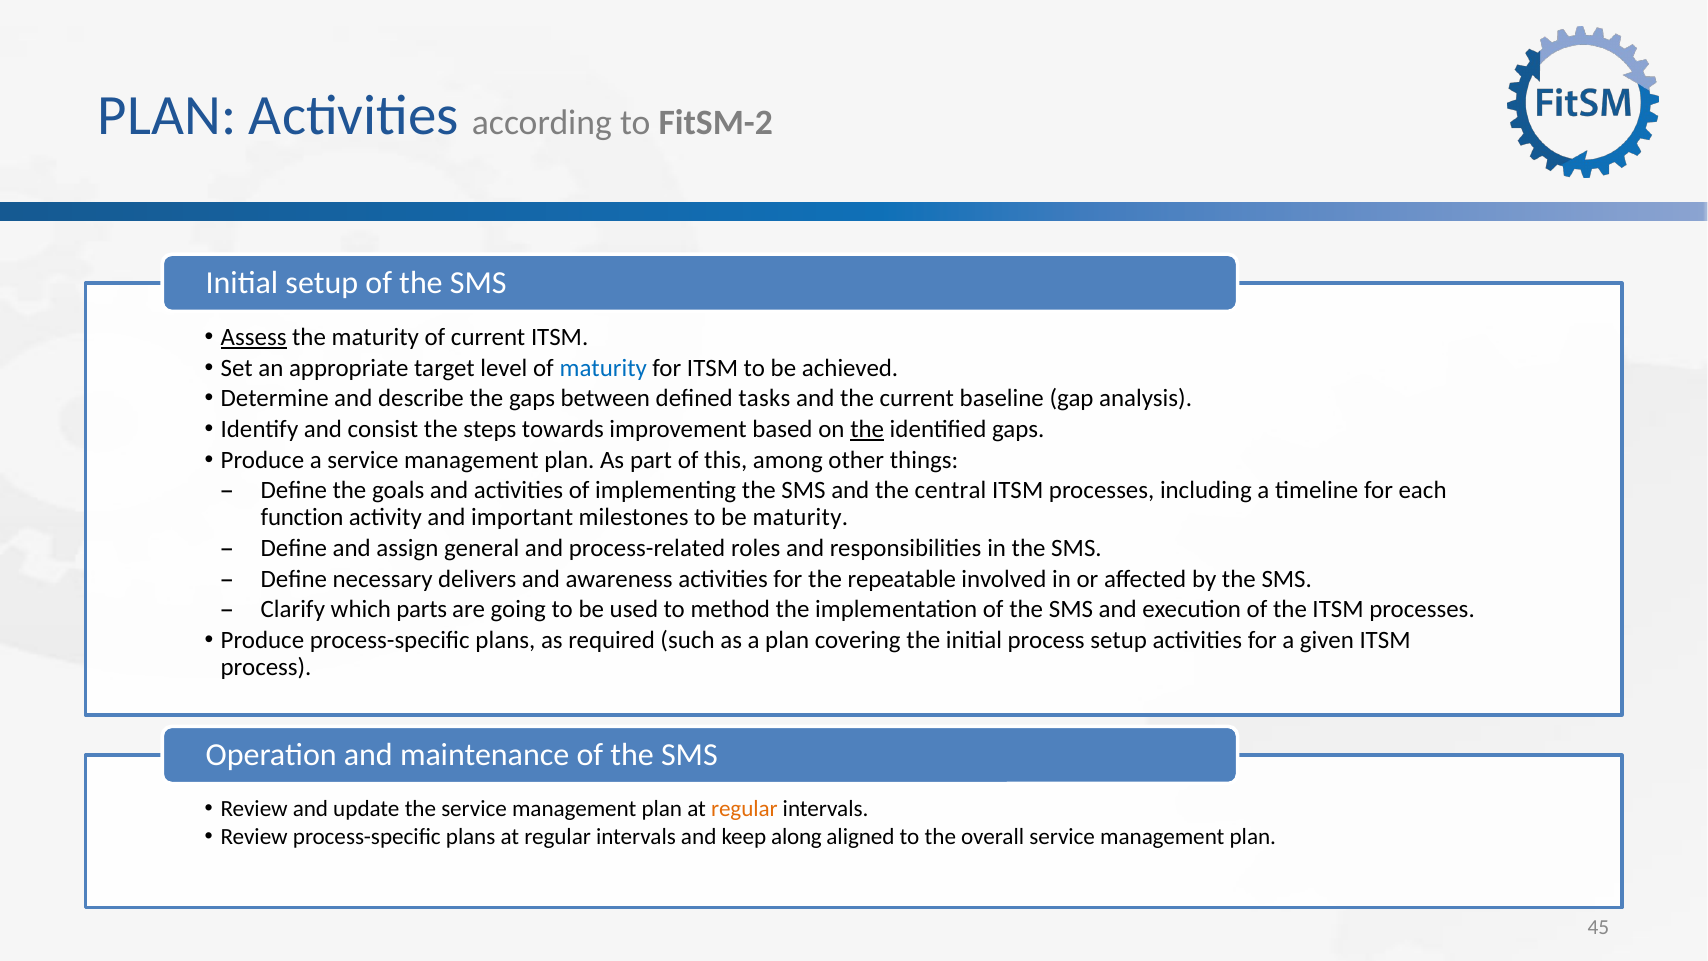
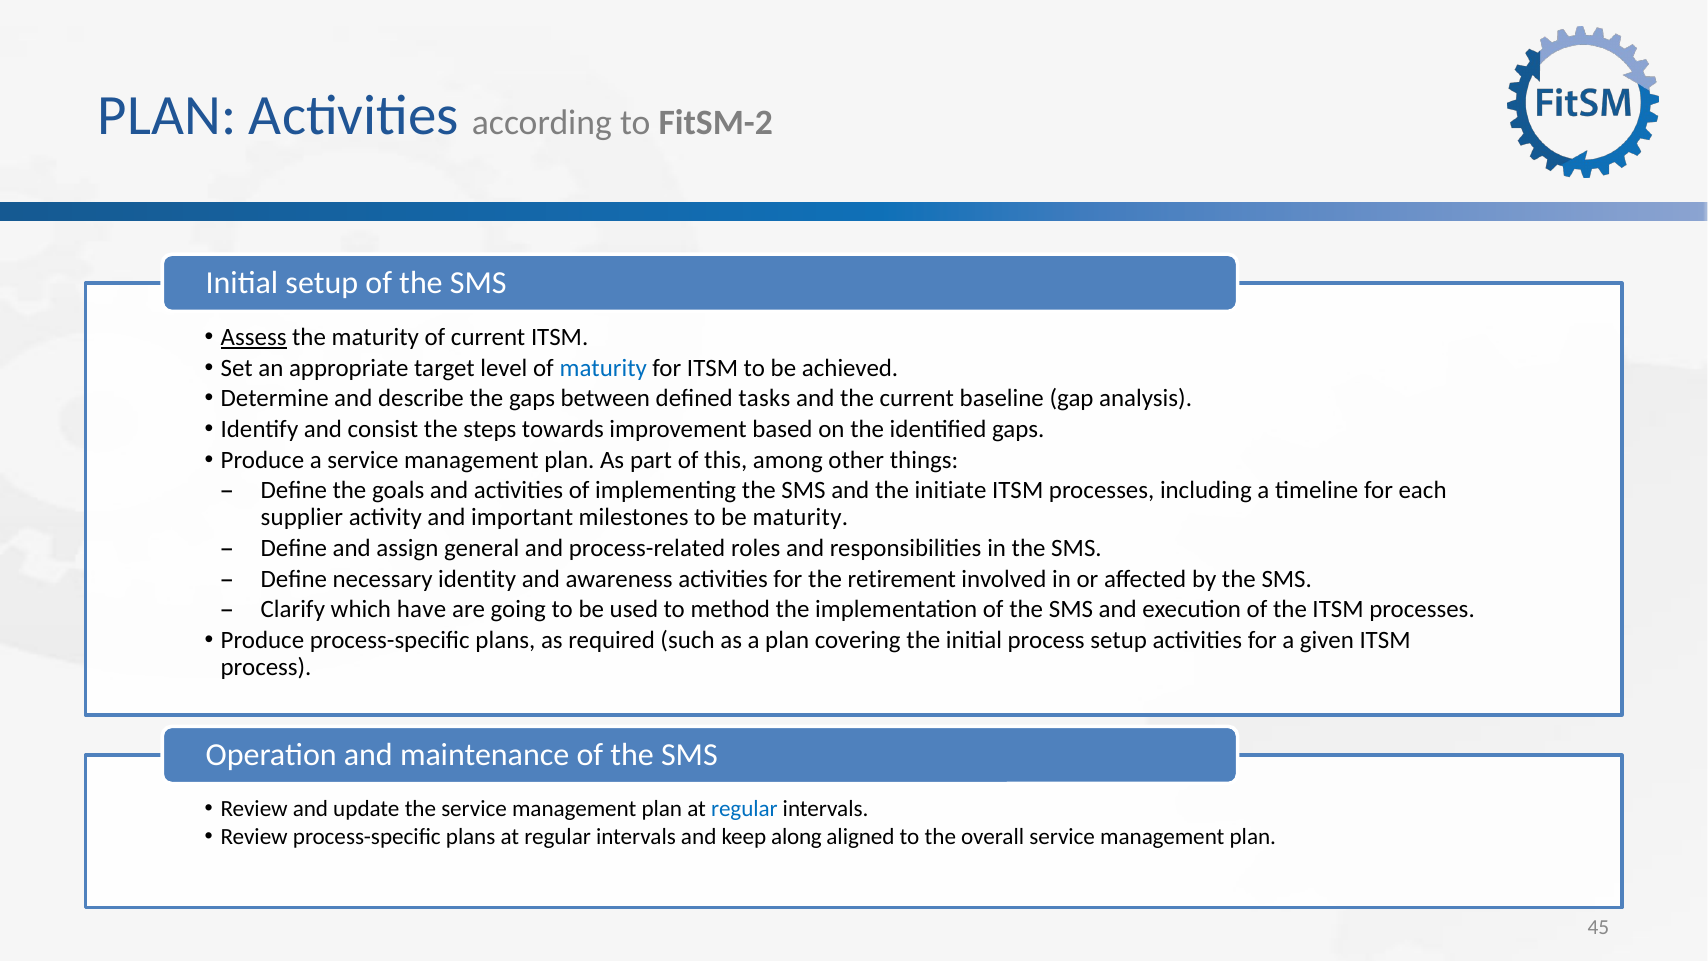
the at (867, 429) underline: present -> none
central: central -> initiate
function: function -> supplier
delivers: delivers -> identity
repeatable: repeatable -> retirement
parts: parts -> have
regular at (744, 808) colour: orange -> blue
